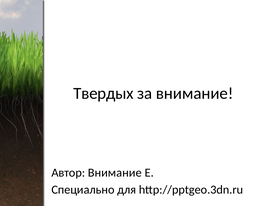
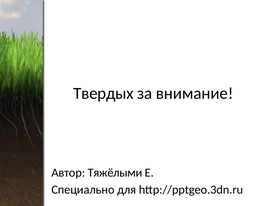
Автор Внимание: Внимание -> Тяжёлыми
